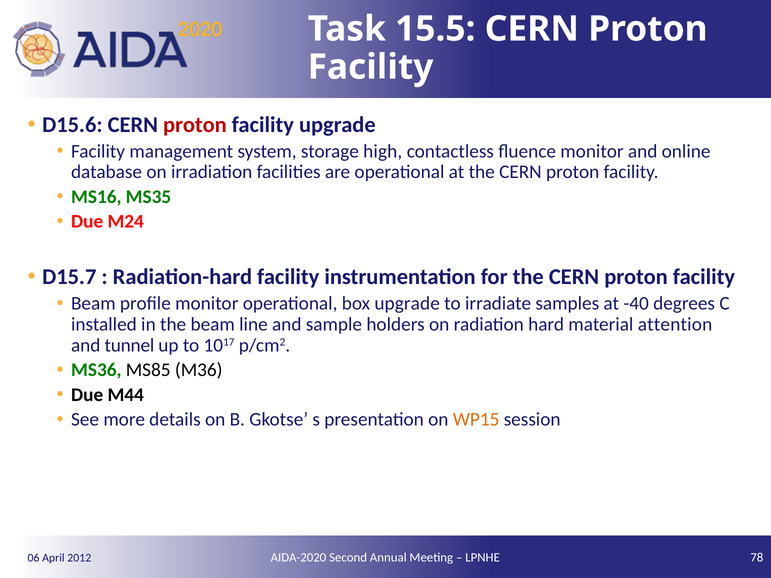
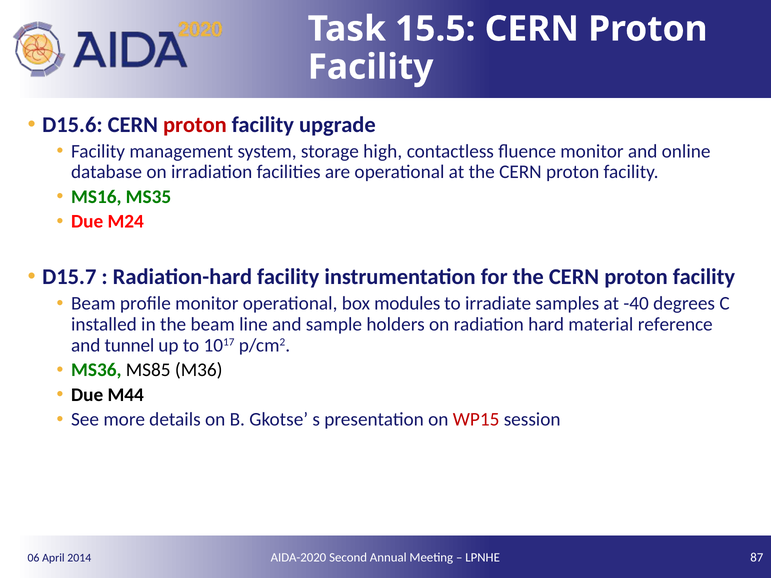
box upgrade: upgrade -> modules
attention: attention -> reference
WP15 colour: orange -> red
78: 78 -> 87
2012: 2012 -> 2014
